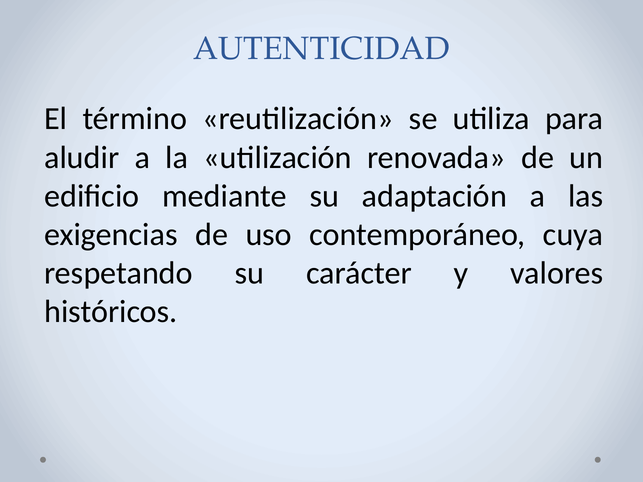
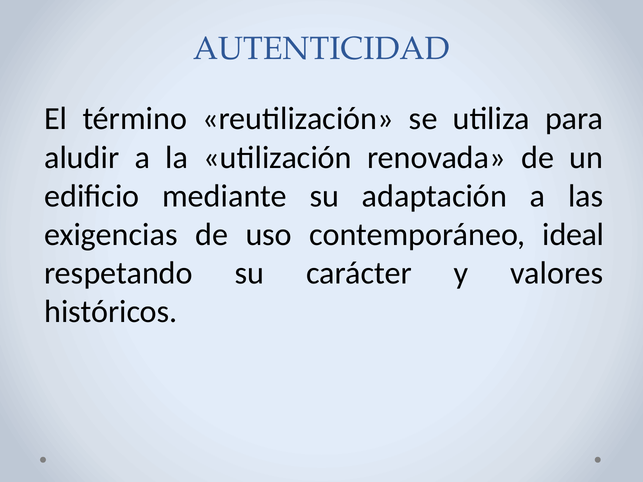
cuya: cuya -> ideal
